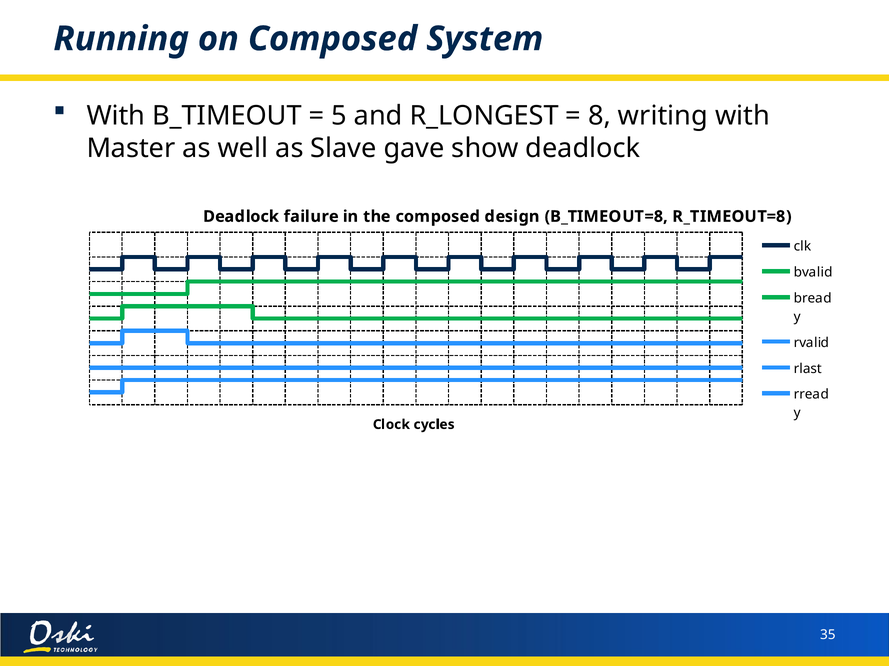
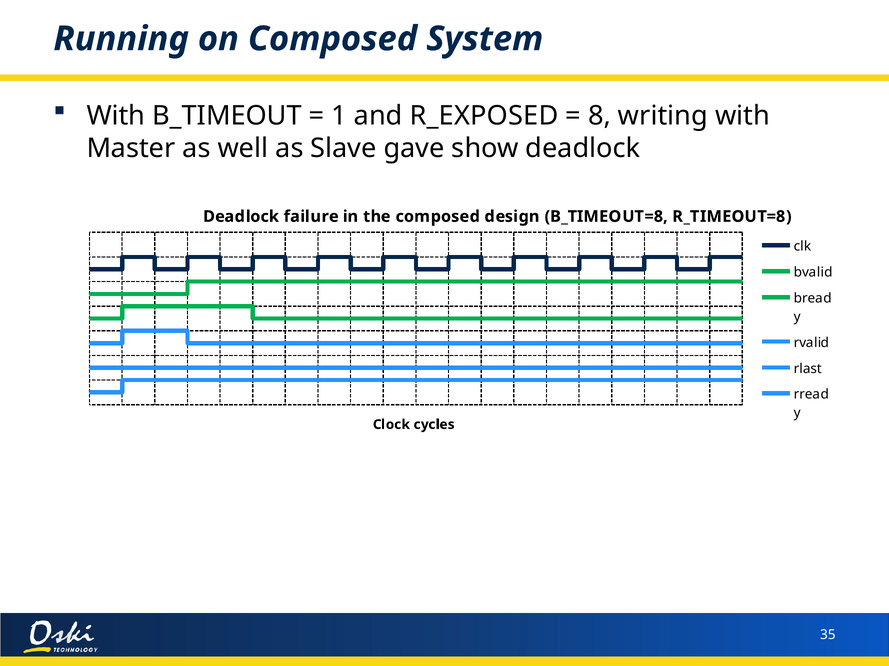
5: 5 -> 1
R_LONGEST: R_LONGEST -> R_EXPOSED
